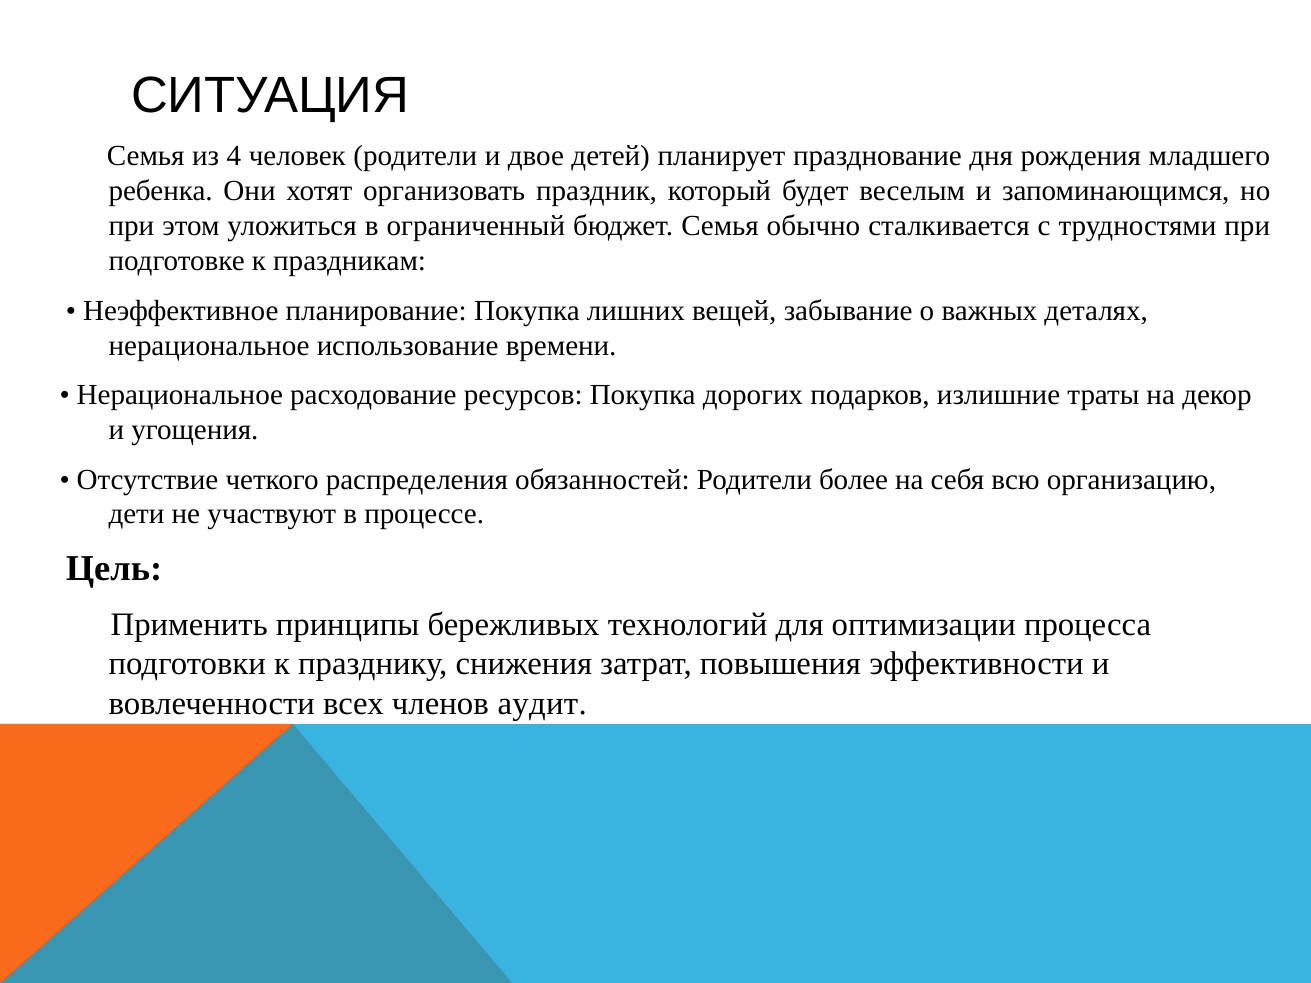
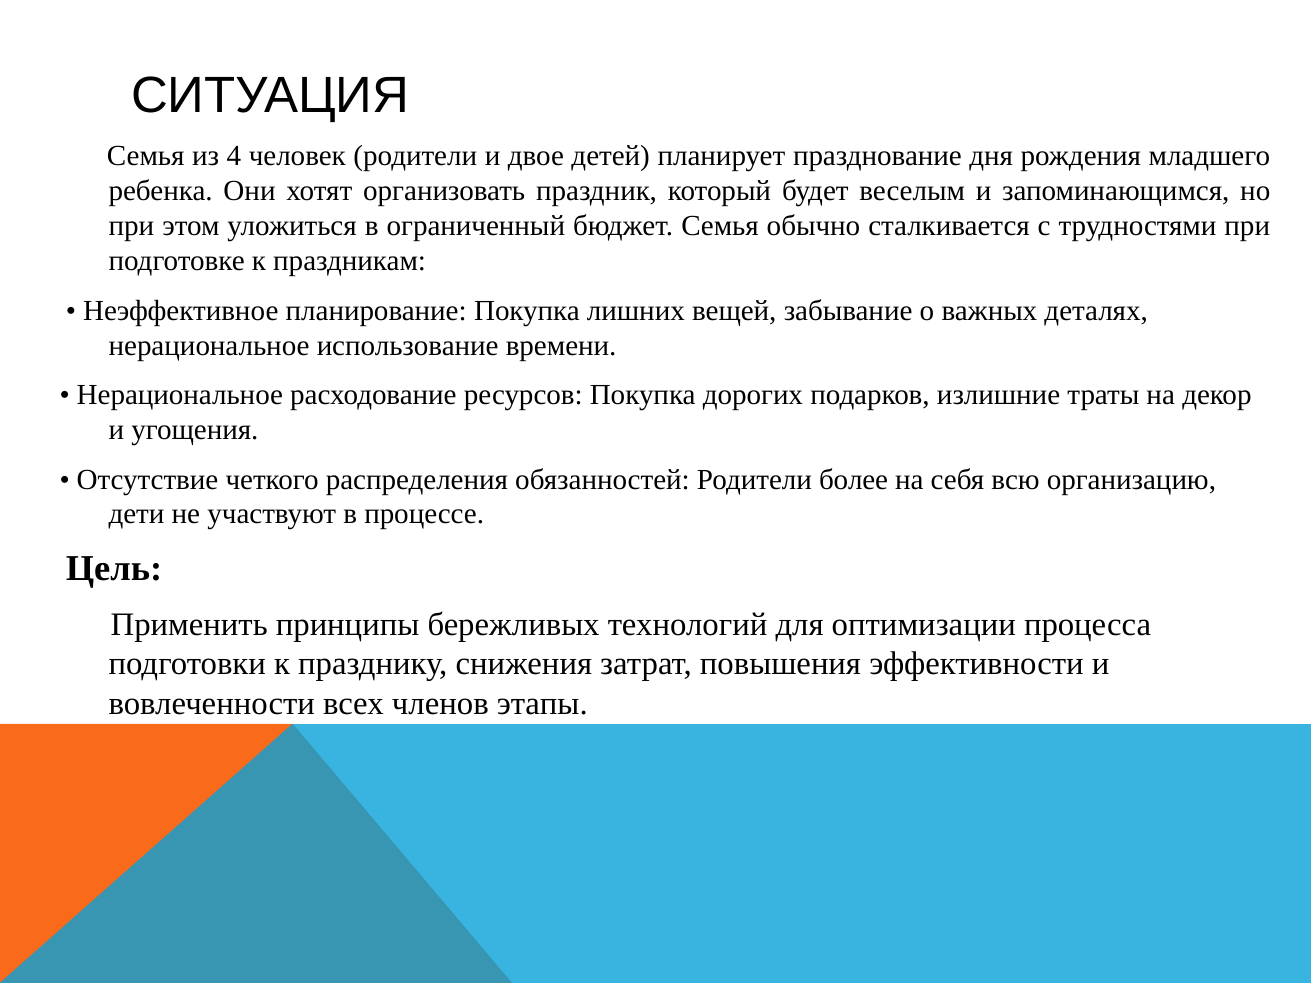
аудит: аудит -> этапы
